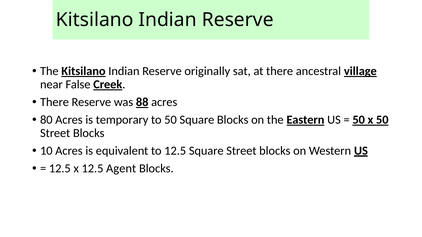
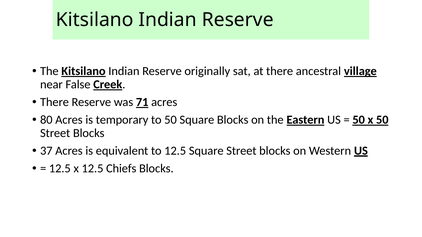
88: 88 -> 71
10: 10 -> 37
Agent: Agent -> Chiefs
